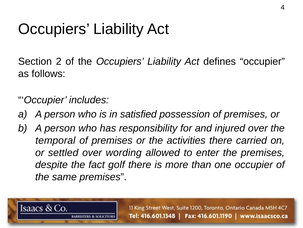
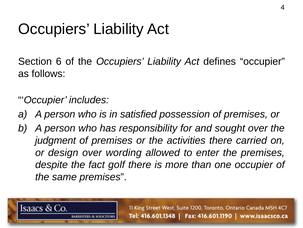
2: 2 -> 6
injured: injured -> sought
temporal: temporal -> judgment
settled: settled -> design
